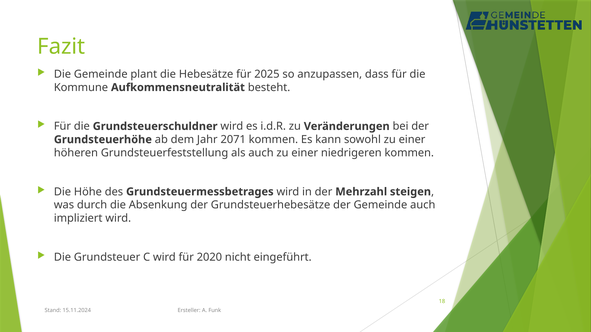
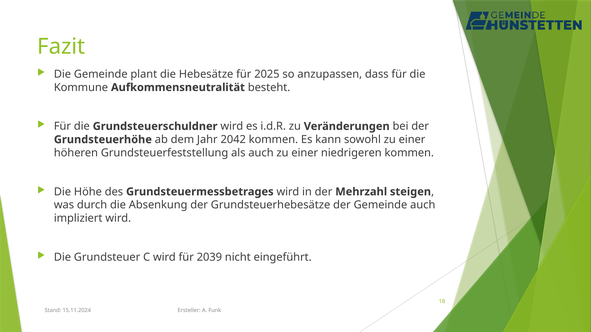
2071: 2071 -> 2042
2020: 2020 -> 2039
